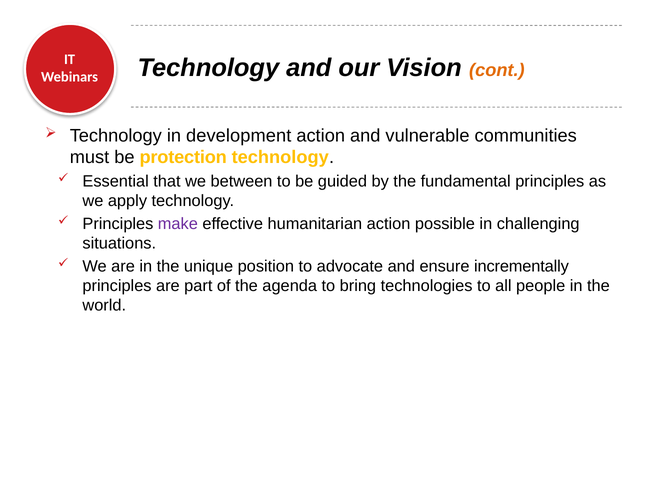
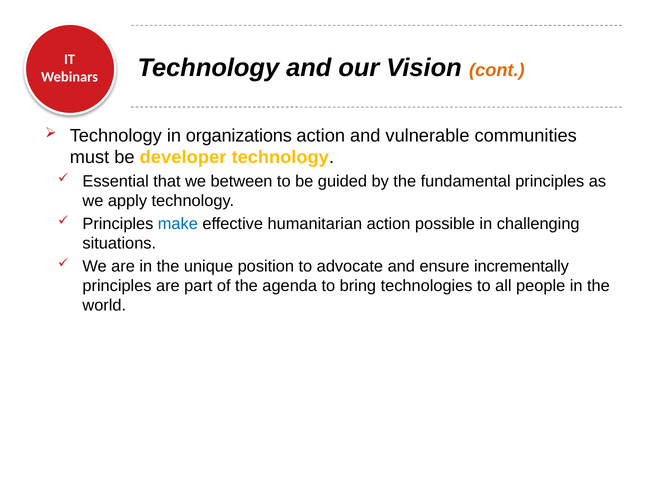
development: development -> organizations
protection: protection -> developer
make colour: purple -> blue
